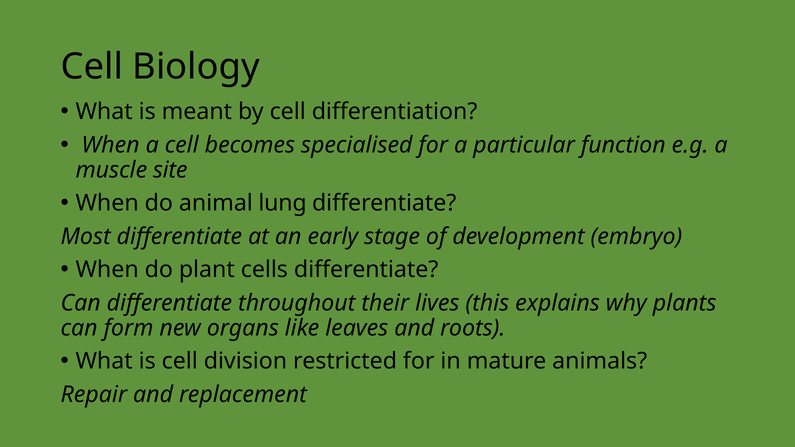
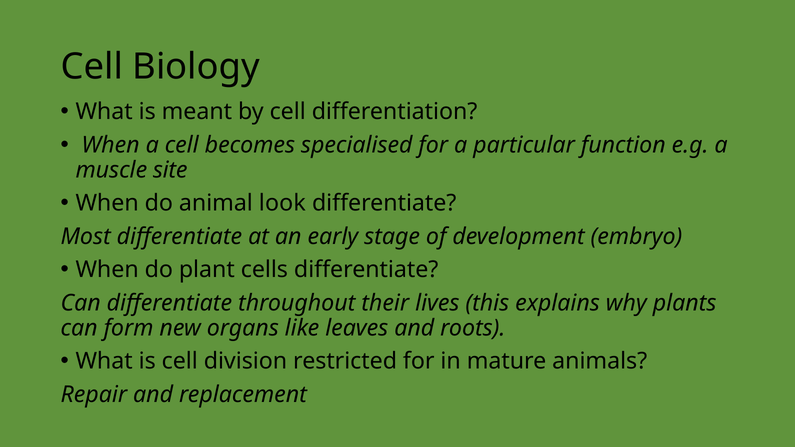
lung: lung -> look
